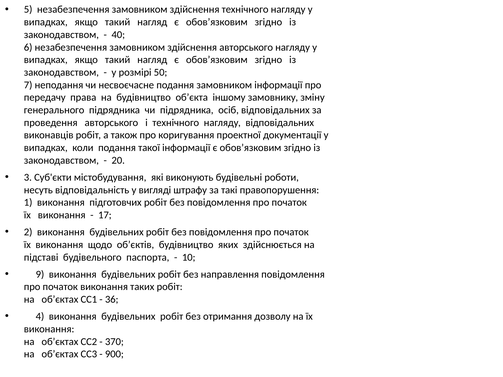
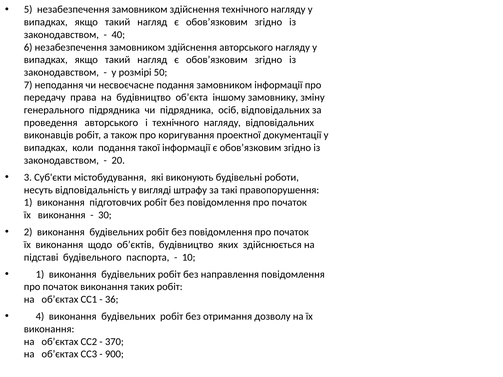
17: 17 -> 30
9 at (40, 274): 9 -> 1
